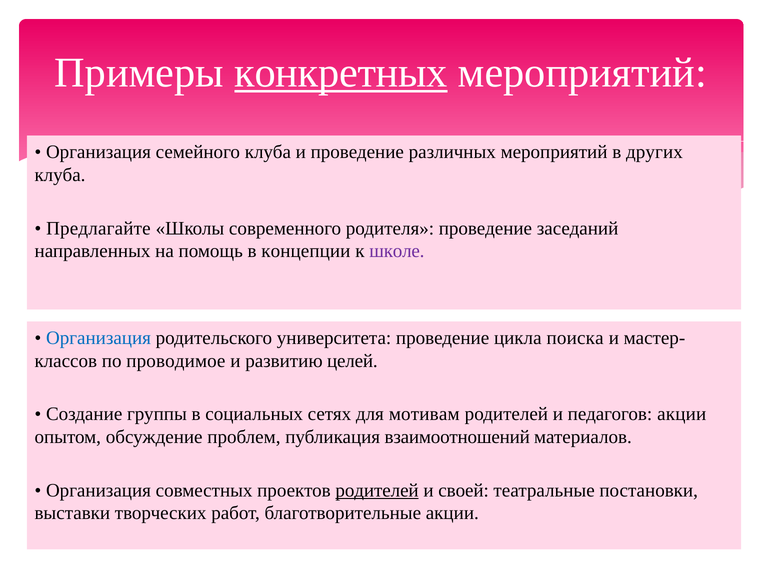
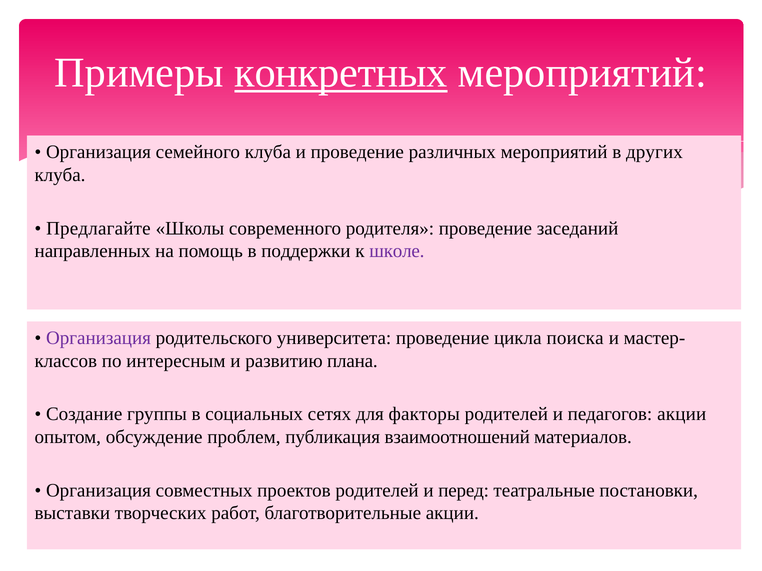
концепции: концепции -> поддержки
Организация at (98, 338) colour: blue -> purple
проводимое: проводимое -> интересным
целей: целей -> плана
мотивам: мотивам -> факторы
родителей at (377, 491) underline: present -> none
своей: своей -> перед
